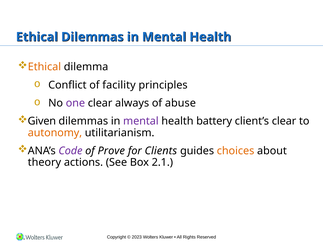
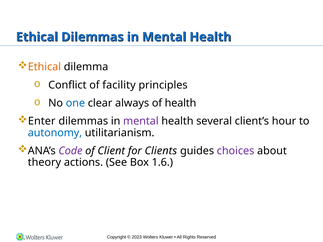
one colour: purple -> blue
of abuse: abuse -> health
Given: Given -> Enter
battery: battery -> several
client’s clear: clear -> hour
autonomy colour: orange -> blue
Prove: Prove -> Client
choices colour: orange -> purple
2.1: 2.1 -> 1.6
